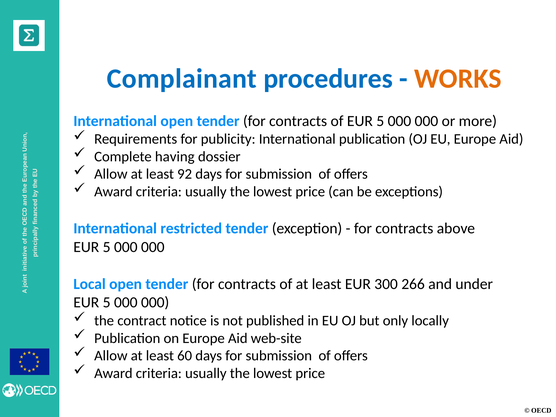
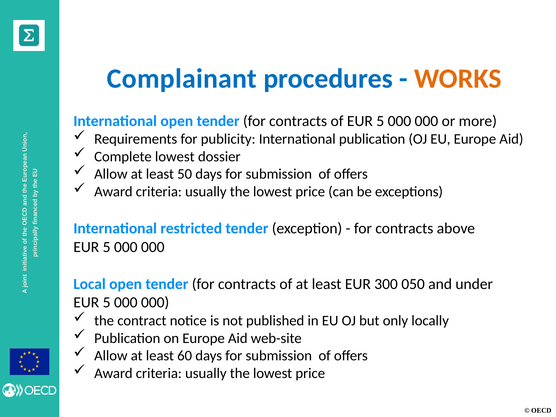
Complete having: having -> lowest
92: 92 -> 50
266: 266 -> 050
